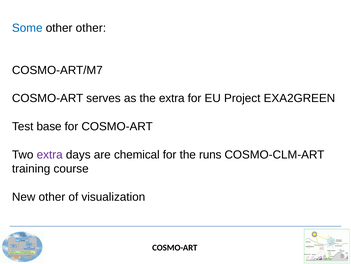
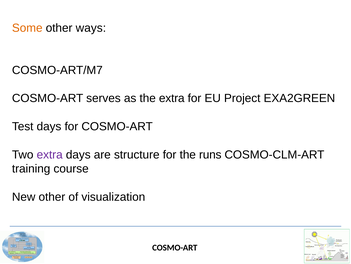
Some colour: blue -> orange
other other: other -> ways
Test base: base -> days
chemical: chemical -> structure
